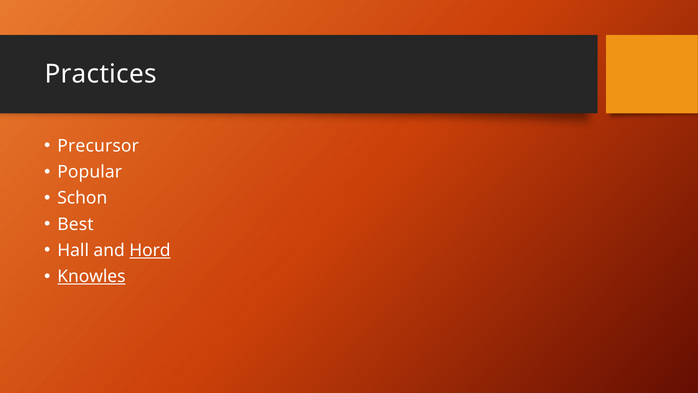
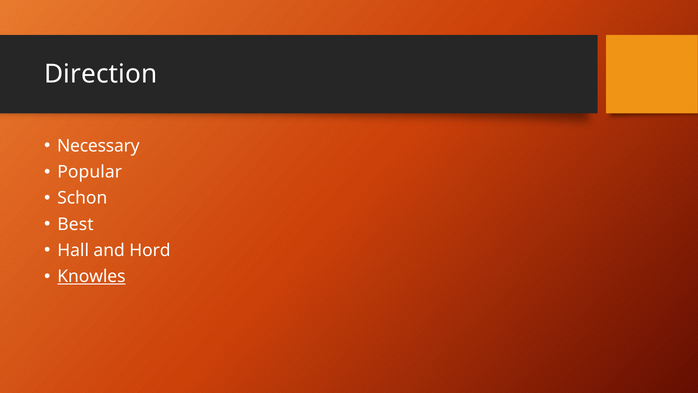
Practices: Practices -> Direction
Precursor: Precursor -> Necessary
Hord underline: present -> none
